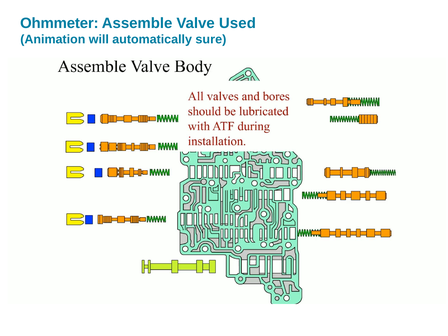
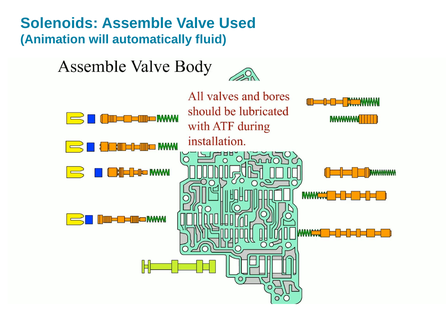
Ohmmeter: Ohmmeter -> Solenoids
sure: sure -> fluid
